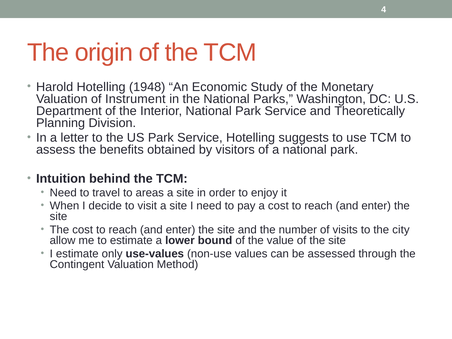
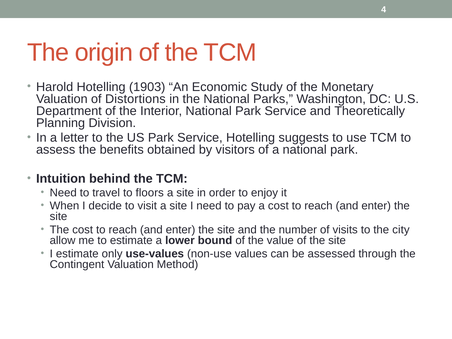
1948: 1948 -> 1903
Instrument: Instrument -> Distortions
areas: areas -> floors
